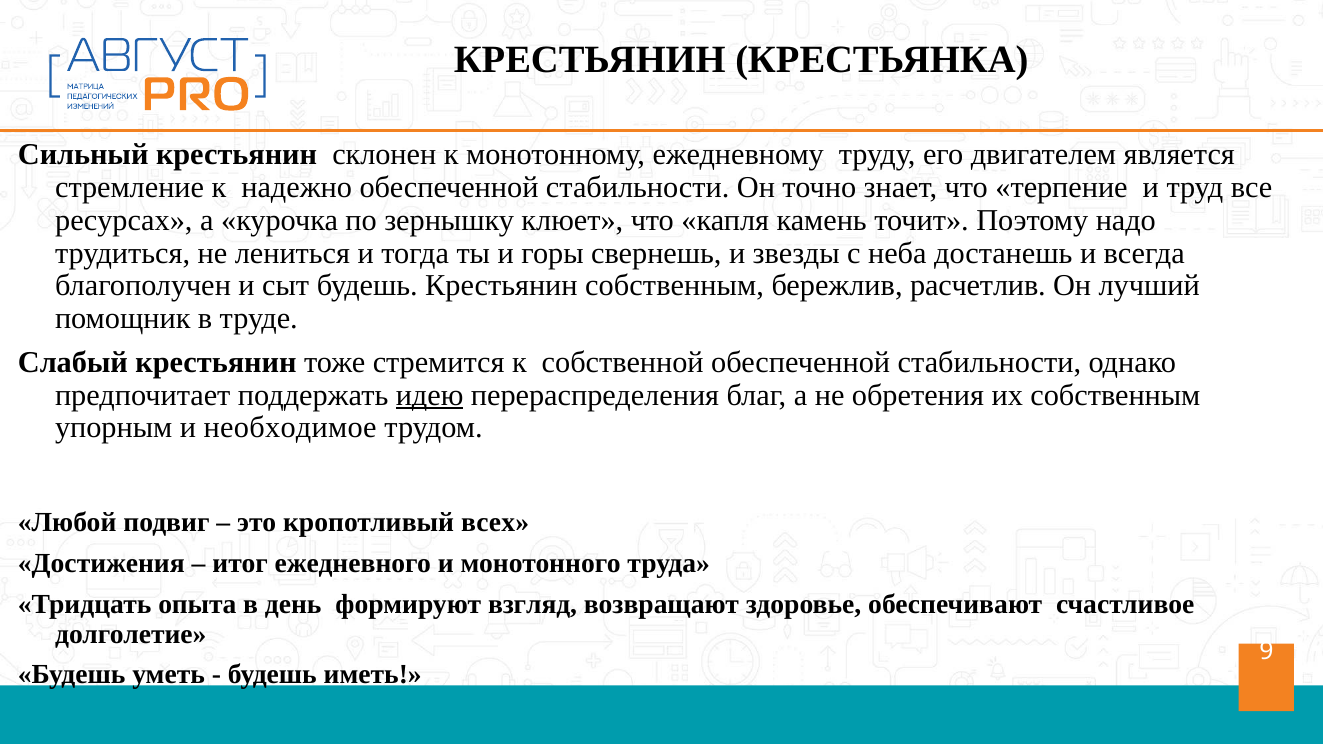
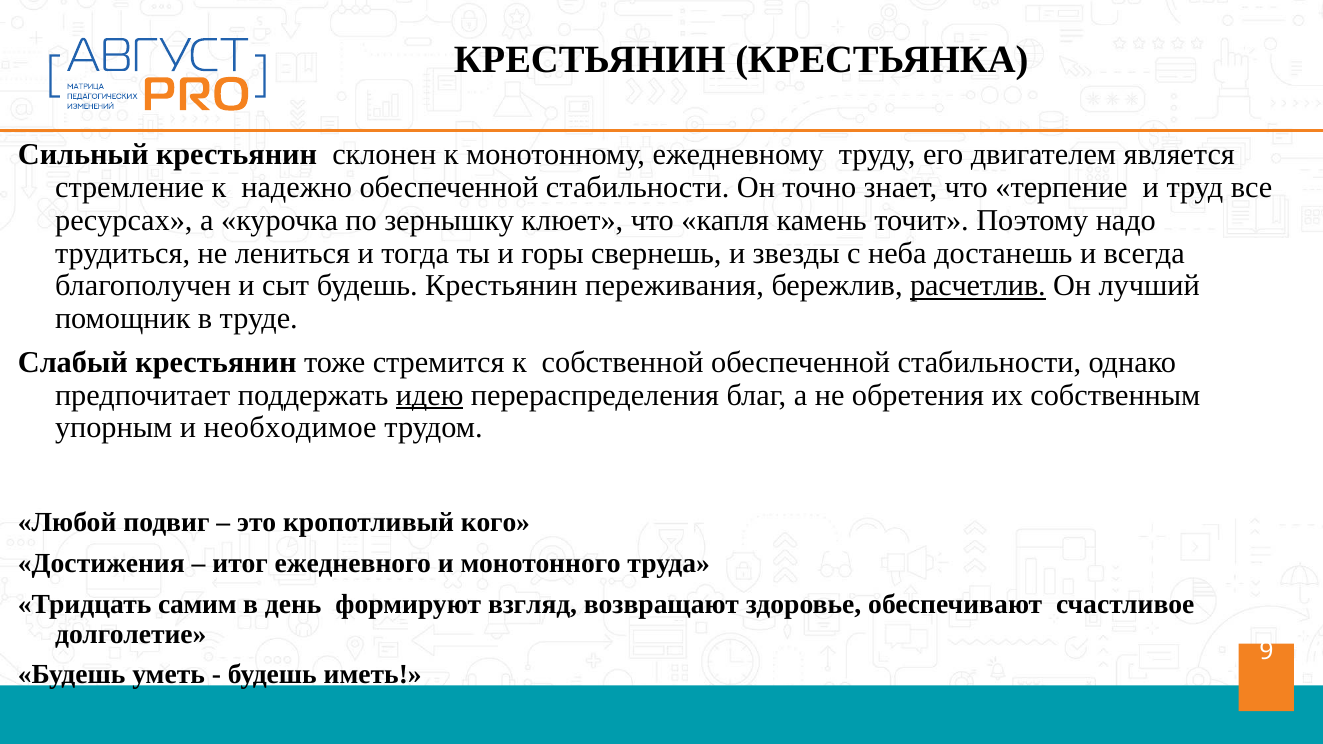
Крестьянин собственным: собственным -> переживания
расчетлив underline: none -> present
всех: всех -> кого
опыта: опыта -> самим
